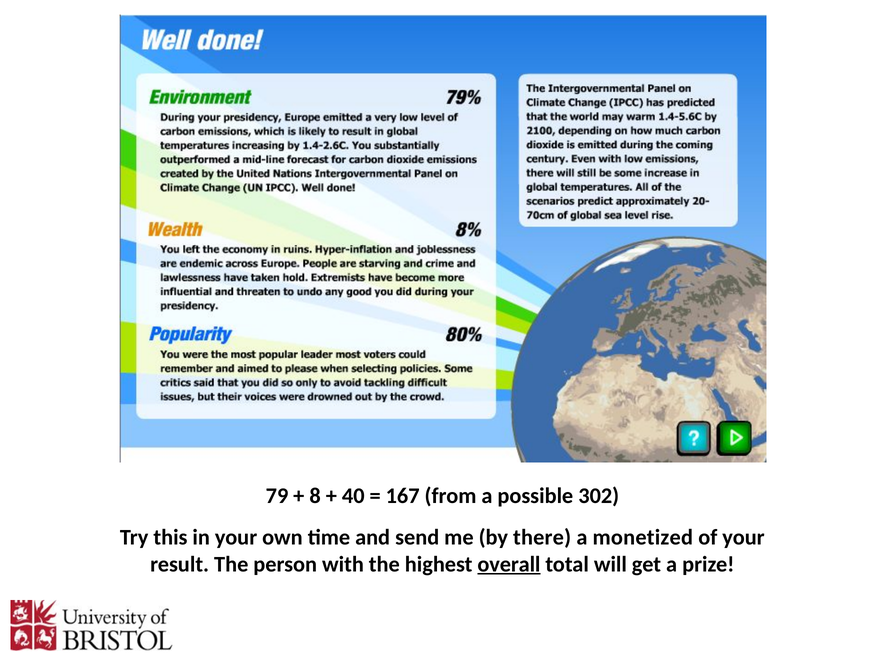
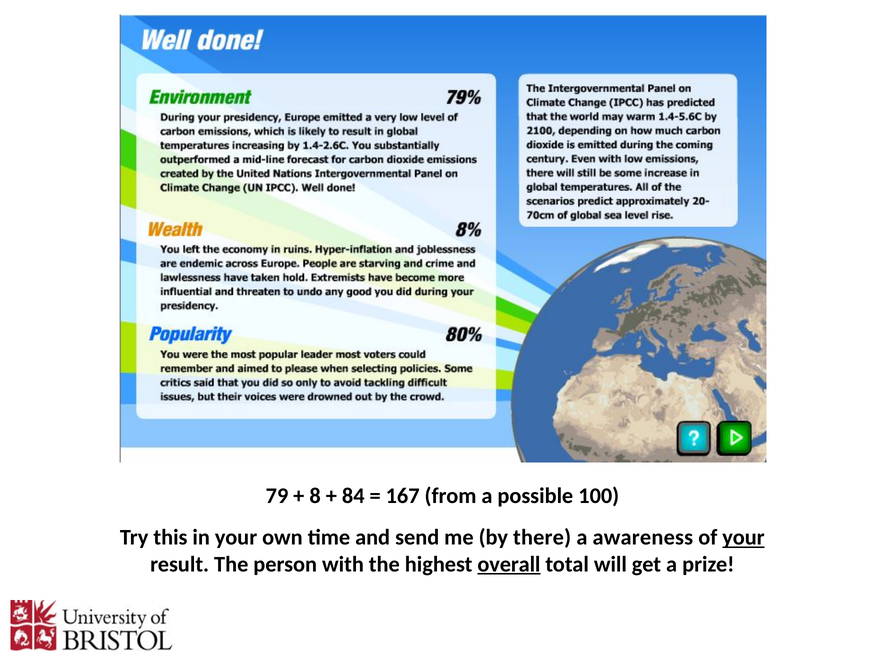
40: 40 -> 84
302: 302 -> 100
monetized: monetized -> awareness
your at (744, 537) underline: none -> present
